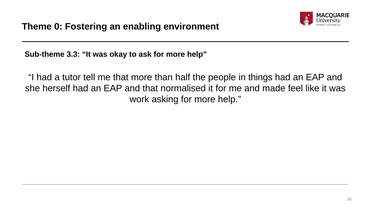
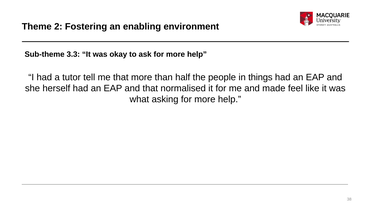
0: 0 -> 2
work: work -> what
